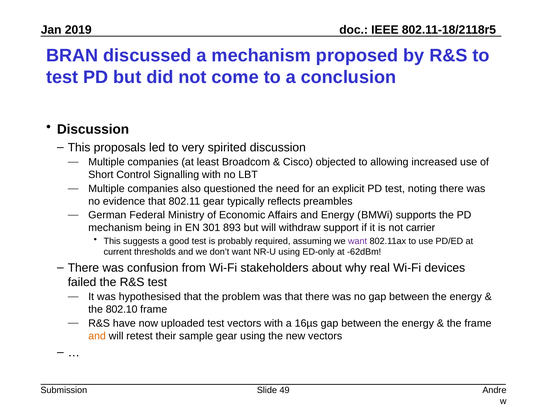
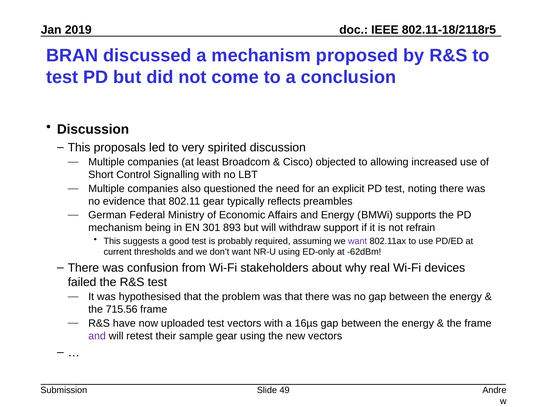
carrier: carrier -> refrain
802.10: 802.10 -> 715.56
and at (97, 335) colour: orange -> purple
